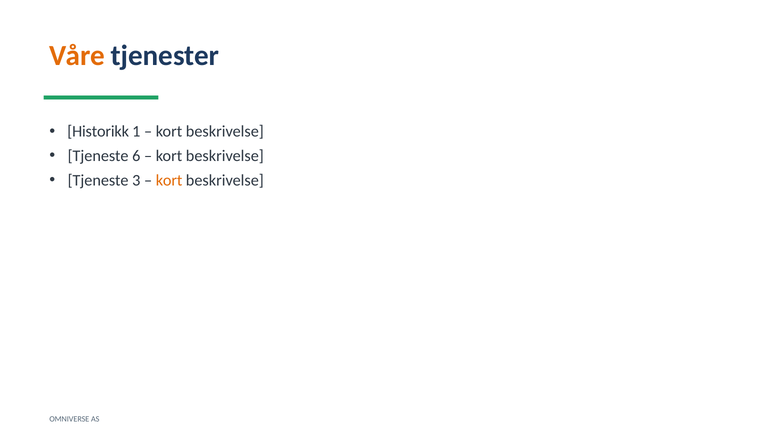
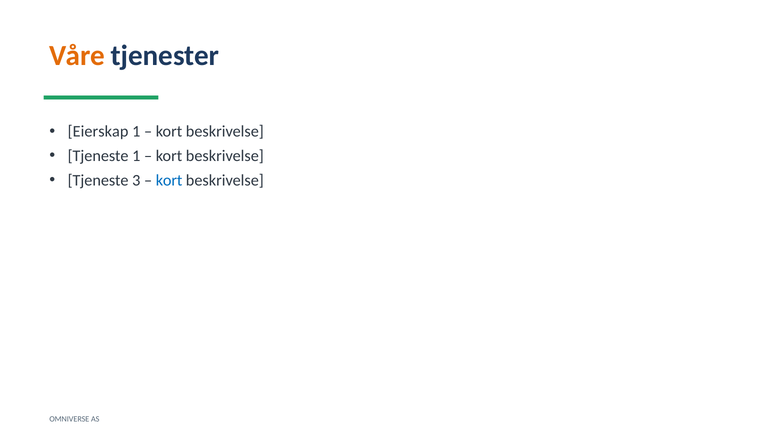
Historikk: Historikk -> Eierskap
Tjeneste 6: 6 -> 1
kort at (169, 180) colour: orange -> blue
